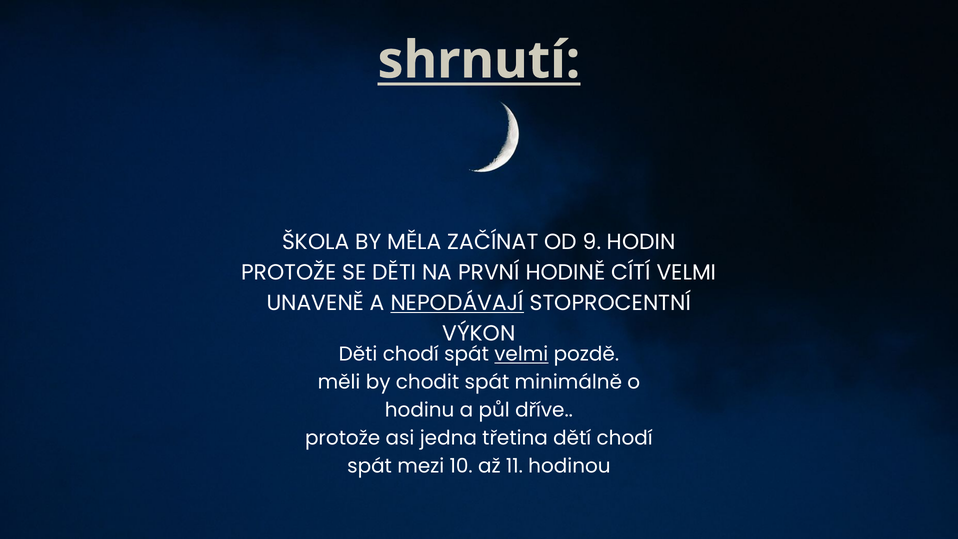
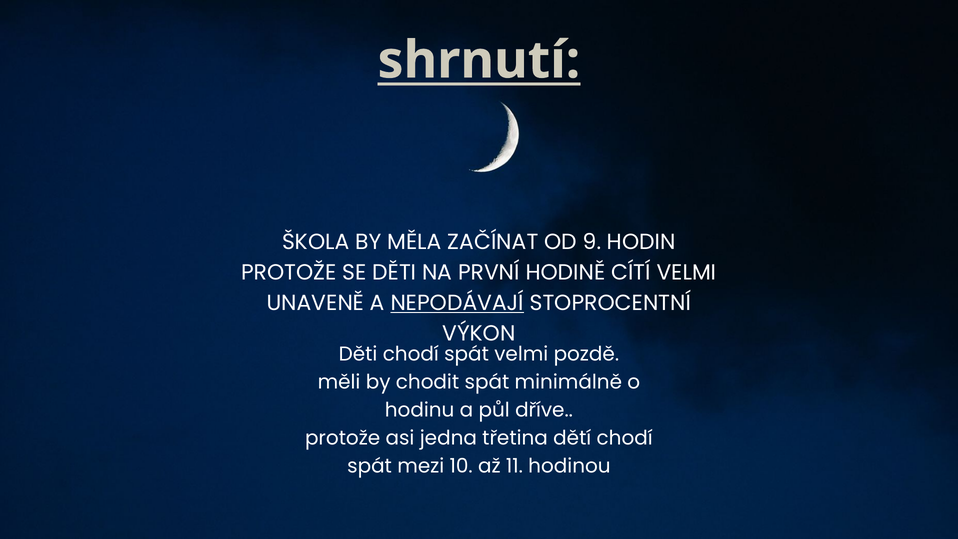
velmi at (521, 354) underline: present -> none
